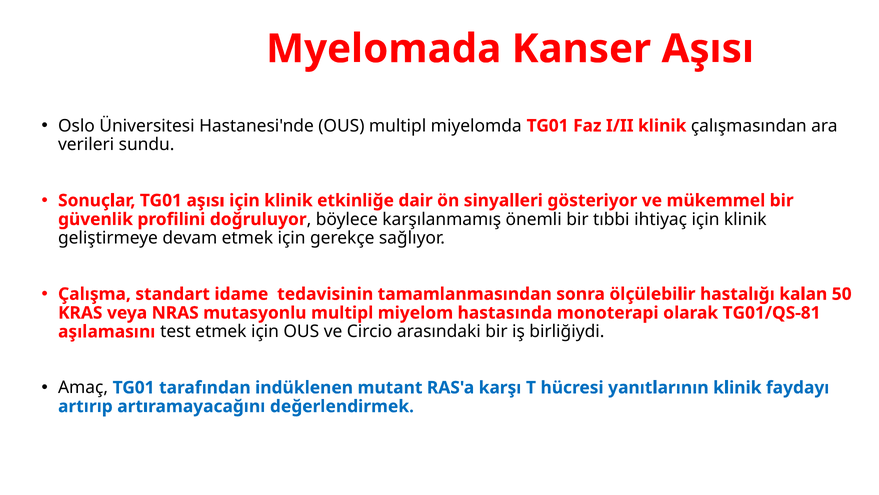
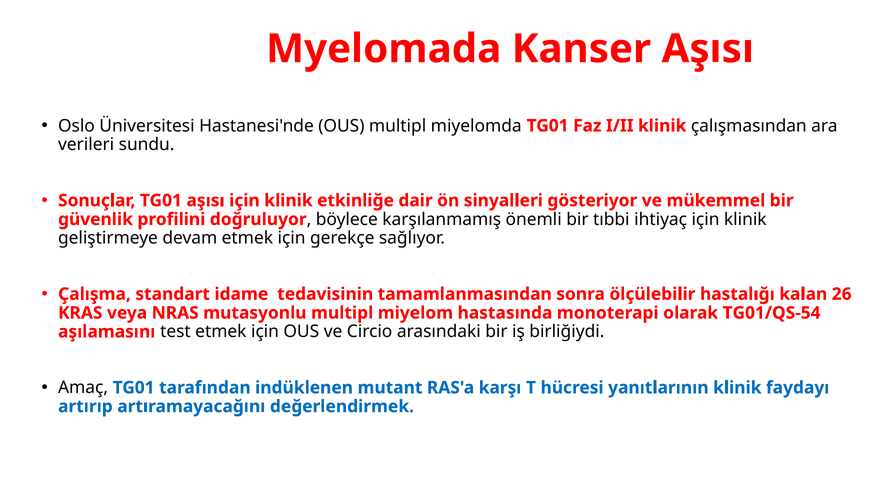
50: 50 -> 26
TG01/QS-81: TG01/QS-81 -> TG01/QS-54
